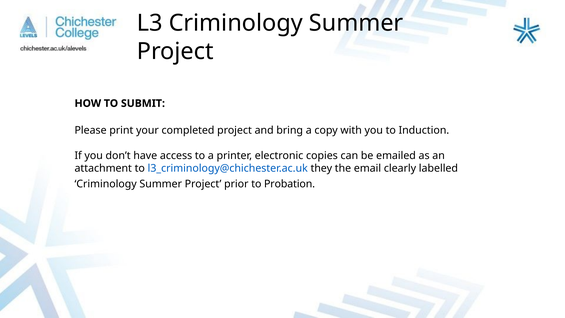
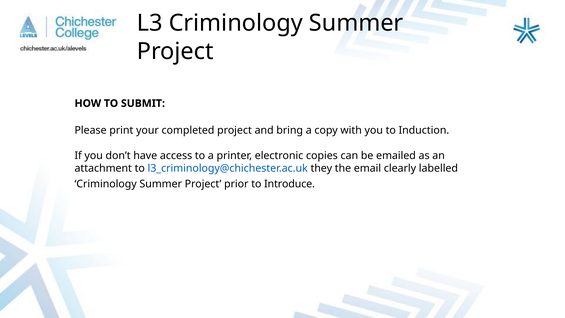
Probation: Probation -> Introduce
